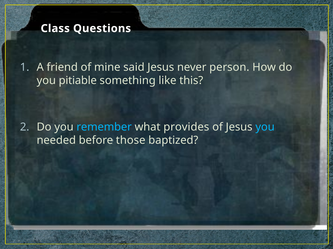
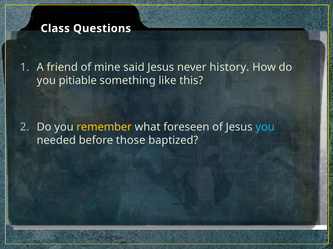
person: person -> history
remember colour: light blue -> yellow
provides: provides -> foreseen
